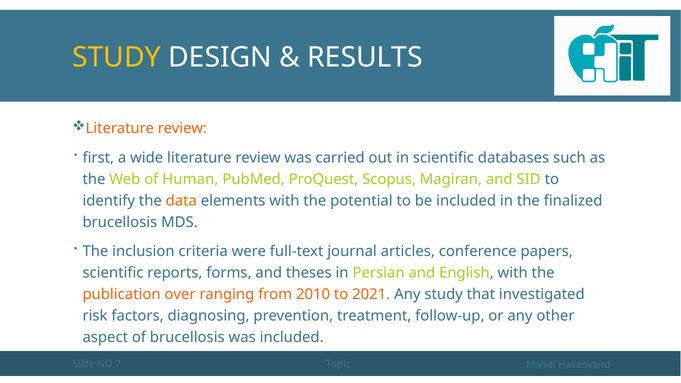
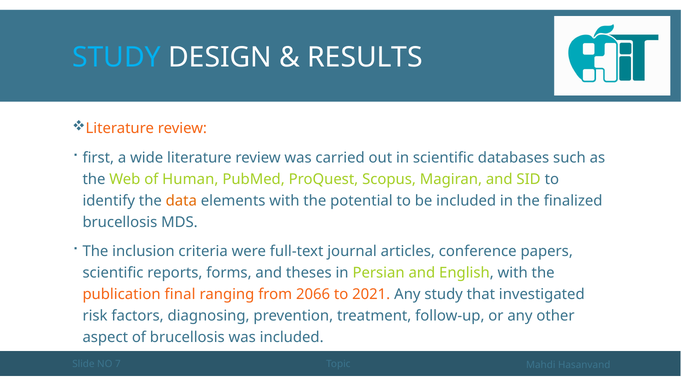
STUDY at (117, 57) colour: yellow -> light blue
over: over -> final
2010: 2010 -> 2066
